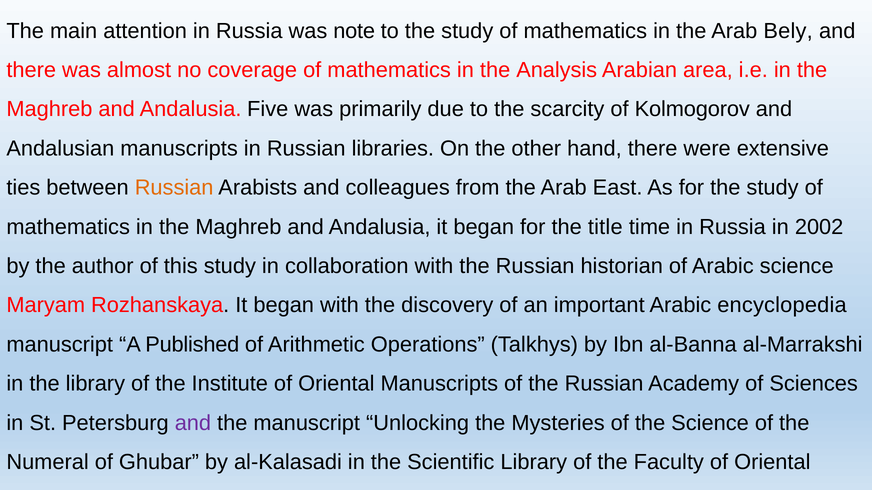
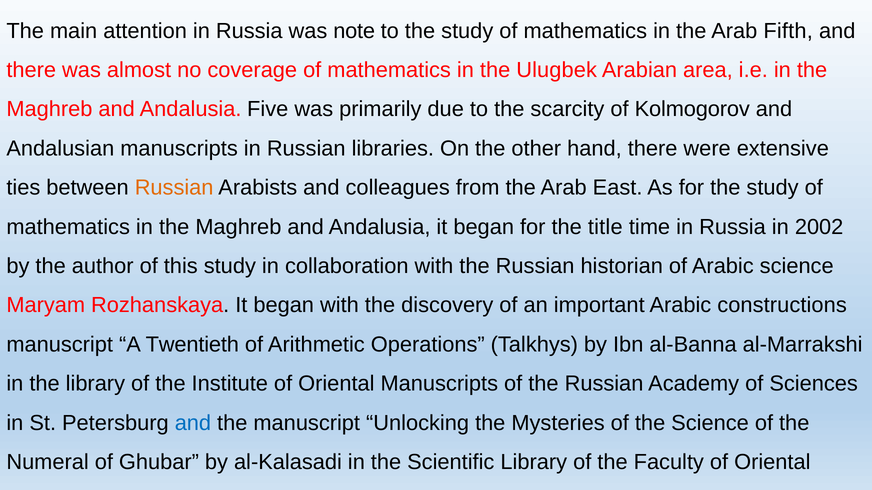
Bely: Bely -> Fifth
Analysis: Analysis -> Ulugbek
encyclopedia: encyclopedia -> constructions
Published: Published -> Twentieth
and at (193, 423) colour: purple -> blue
